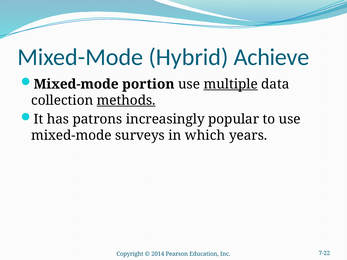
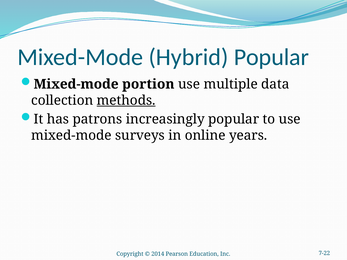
Hybrid Achieve: Achieve -> Popular
multiple underline: present -> none
which: which -> online
